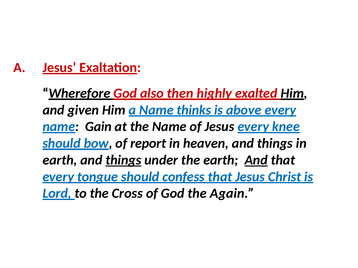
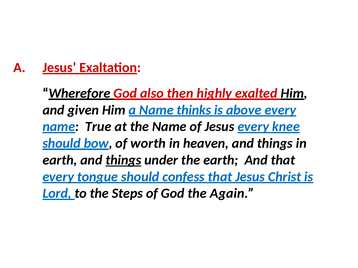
Gain: Gain -> True
report: report -> worth
And at (256, 160) underline: present -> none
Cross: Cross -> Steps
